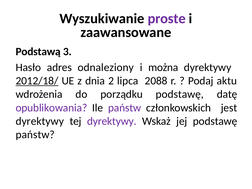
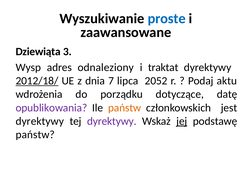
proste colour: purple -> blue
Podstawą: Podstawą -> Dziewiąta
Hasło: Hasło -> Wysp
można: można -> traktat
2: 2 -> 7
2088: 2088 -> 2052
porządku podstawę: podstawę -> dotyczące
państw at (125, 108) colour: purple -> orange
jej underline: none -> present
